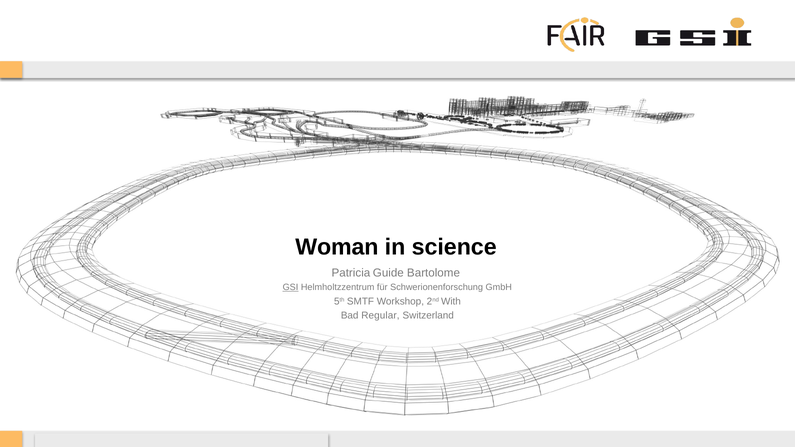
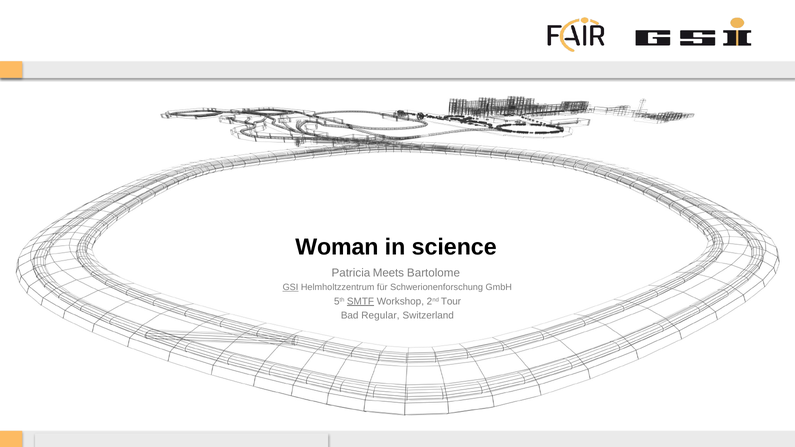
Guide: Guide -> Meets
SMTF underline: none -> present
With: With -> Tour
